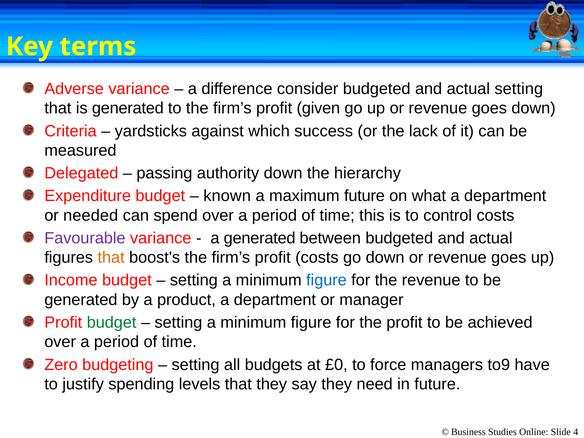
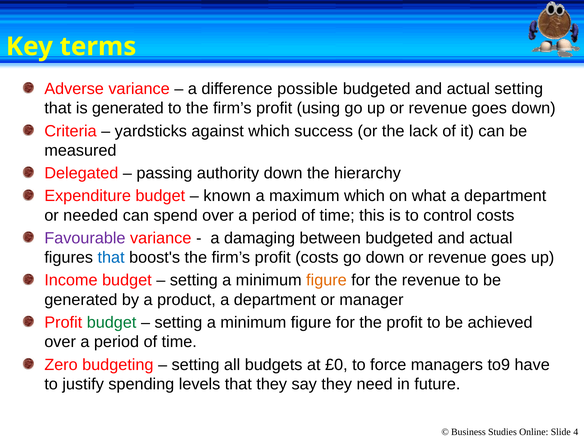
consider: consider -> possible
given: given -> using
maximum future: future -> which
a generated: generated -> damaging
that at (111, 258) colour: orange -> blue
figure at (326, 280) colour: blue -> orange
